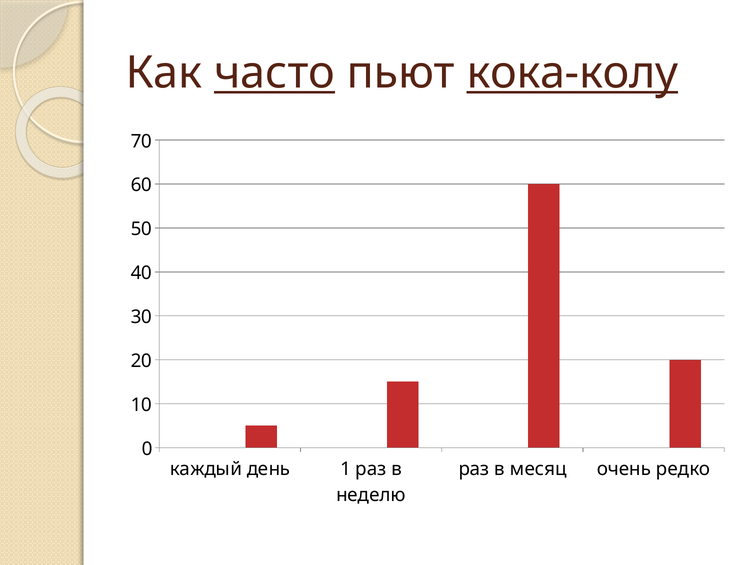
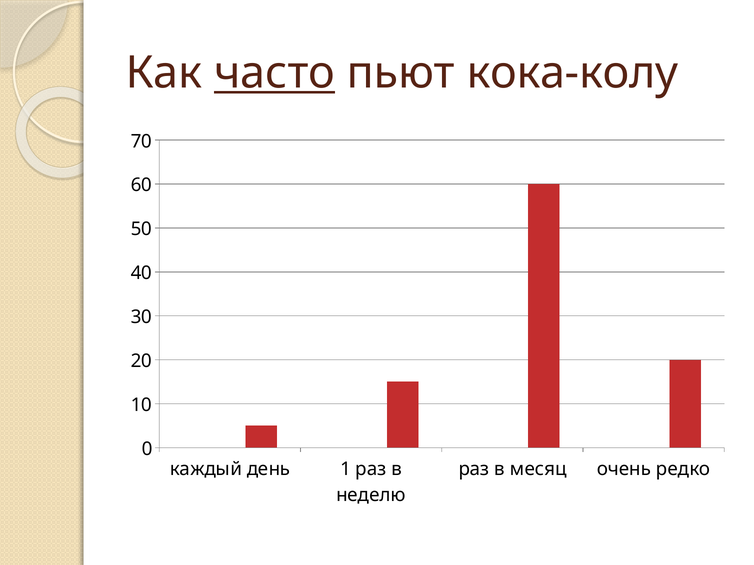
кока-колу underline: present -> none
